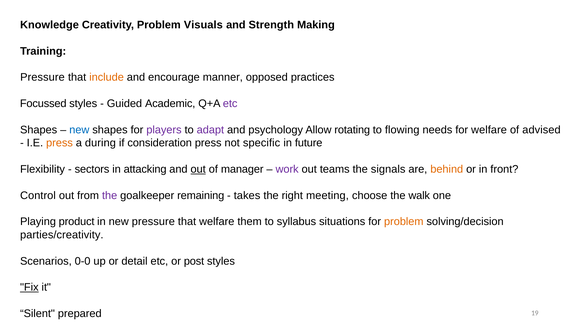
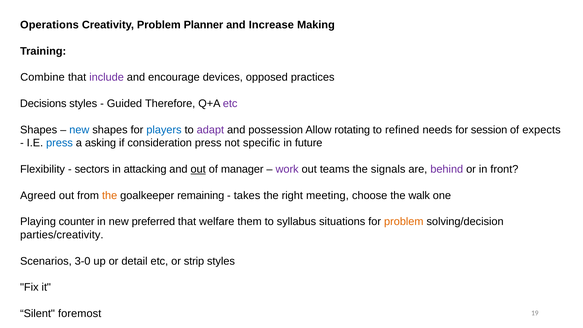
Knowledge: Knowledge -> Operations
Visuals: Visuals -> Planner
Strength: Strength -> Increase
Pressure at (42, 77): Pressure -> Combine
include colour: orange -> purple
manner: manner -> devices
Focussed: Focussed -> Decisions
Academic: Academic -> Therefore
players colour: purple -> blue
psychology: psychology -> possession
flowing: flowing -> refined
for welfare: welfare -> session
advised: advised -> expects
press at (60, 143) colour: orange -> blue
during: during -> asking
behind colour: orange -> purple
Control: Control -> Agreed
the at (110, 195) colour: purple -> orange
product: product -> counter
new pressure: pressure -> preferred
0-0: 0-0 -> 3-0
post: post -> strip
Fix underline: present -> none
prepared: prepared -> foremost
